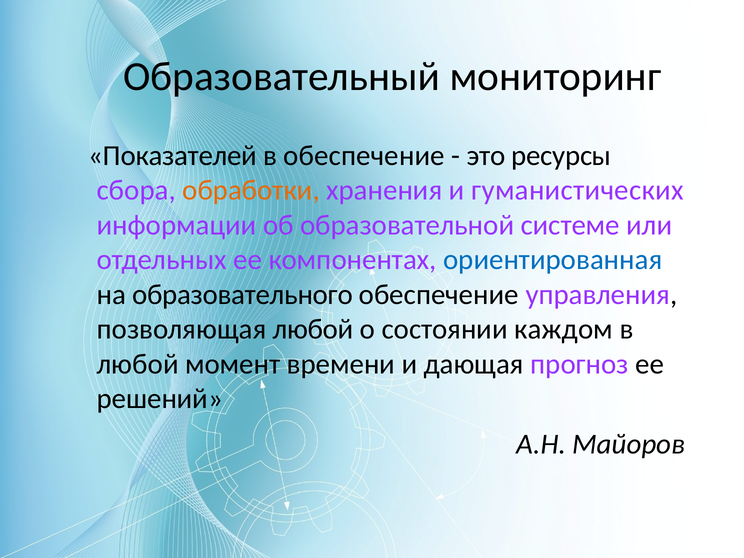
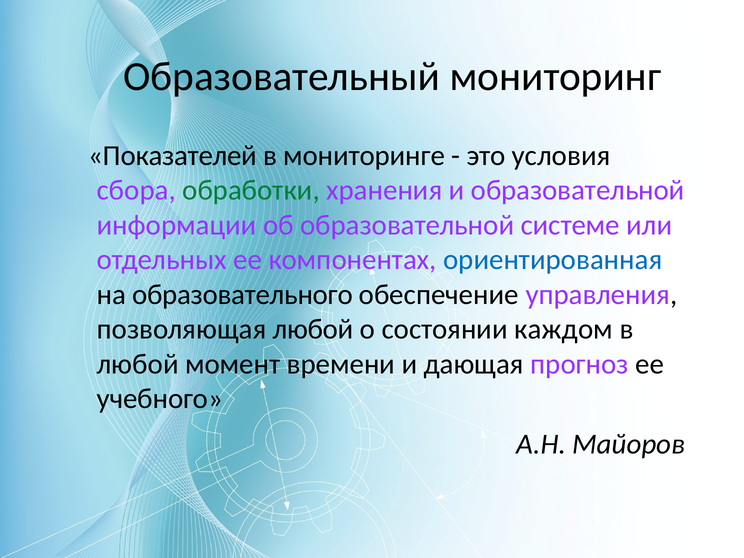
в обеспечение: обеспечение -> мониторинге
ресурсы: ресурсы -> условия
обработки colour: orange -> green
и гуманистических: гуманистических -> образовательной
решений: решений -> учебного
